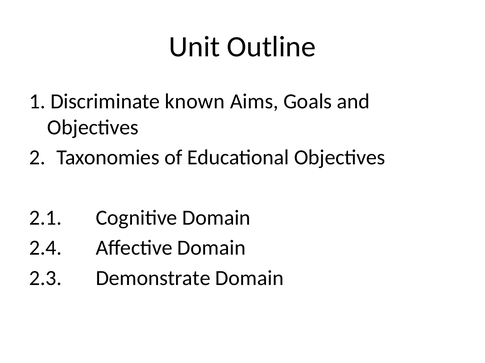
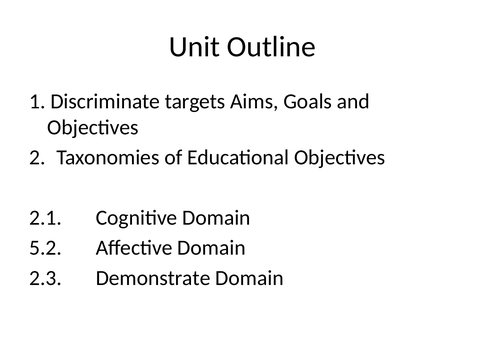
known: known -> targets
2.4: 2.4 -> 5.2
